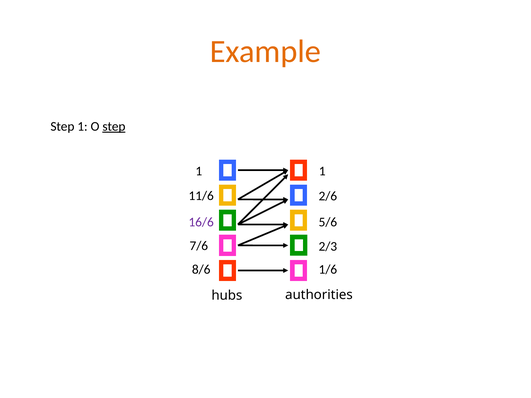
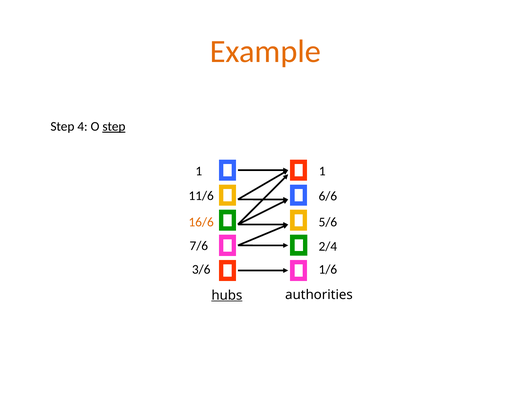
Step 1: 1 -> 4
2/6: 2/6 -> 6/6
16/6 colour: purple -> orange
2/3: 2/3 -> 2/4
8/6: 8/6 -> 3/6
hubs underline: none -> present
